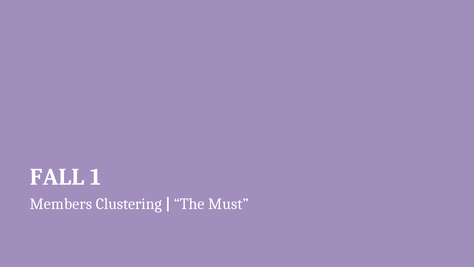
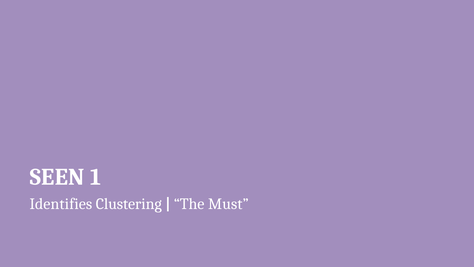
FALL: FALL -> SEEN
Members: Members -> Identifies
